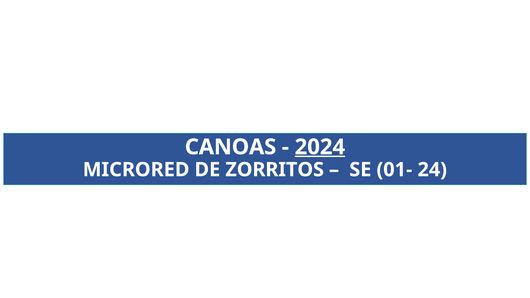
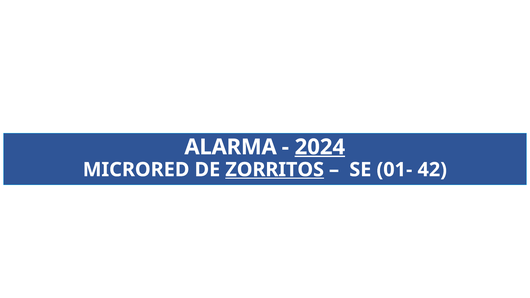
CANOAS: CANOAS -> ALARMA
ZORRITOS underline: none -> present
24: 24 -> 42
